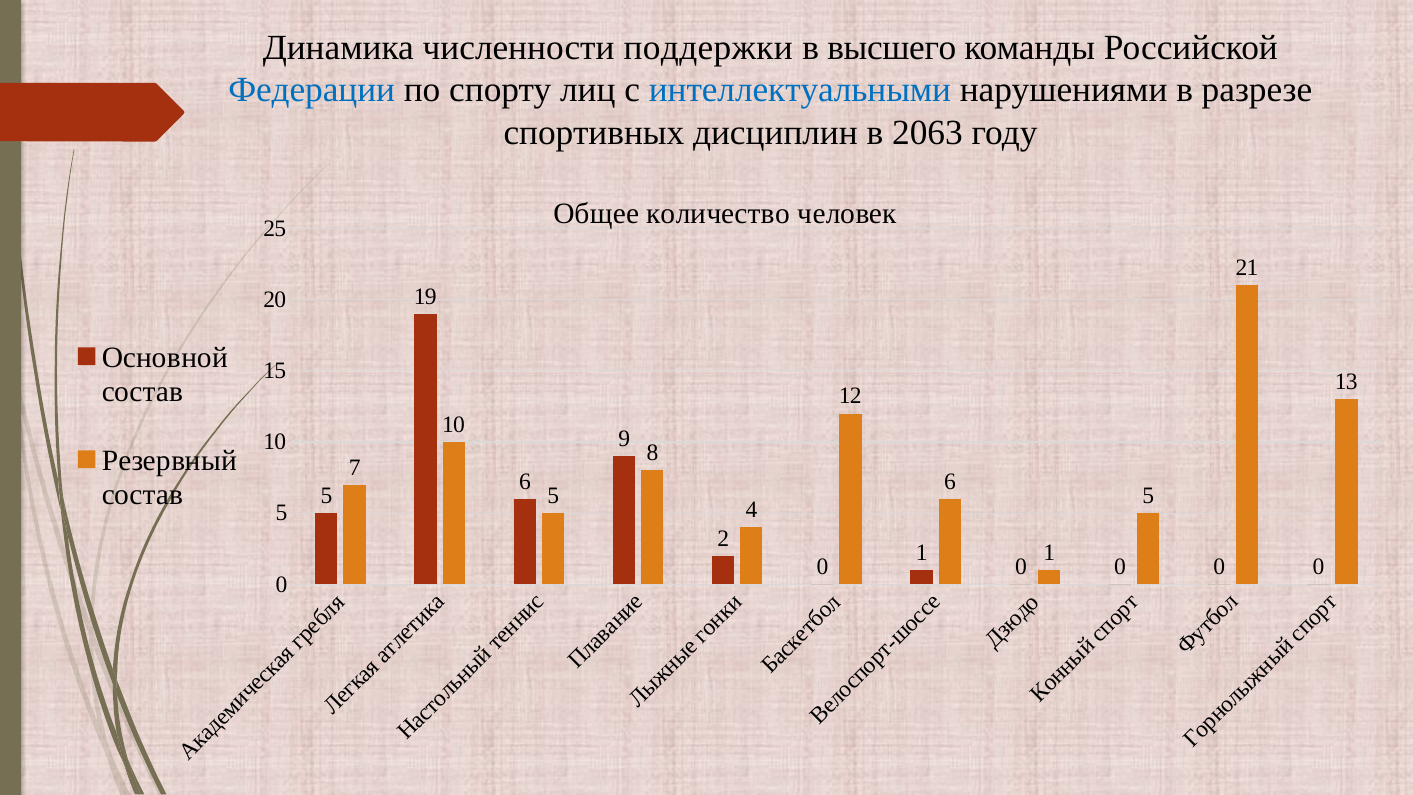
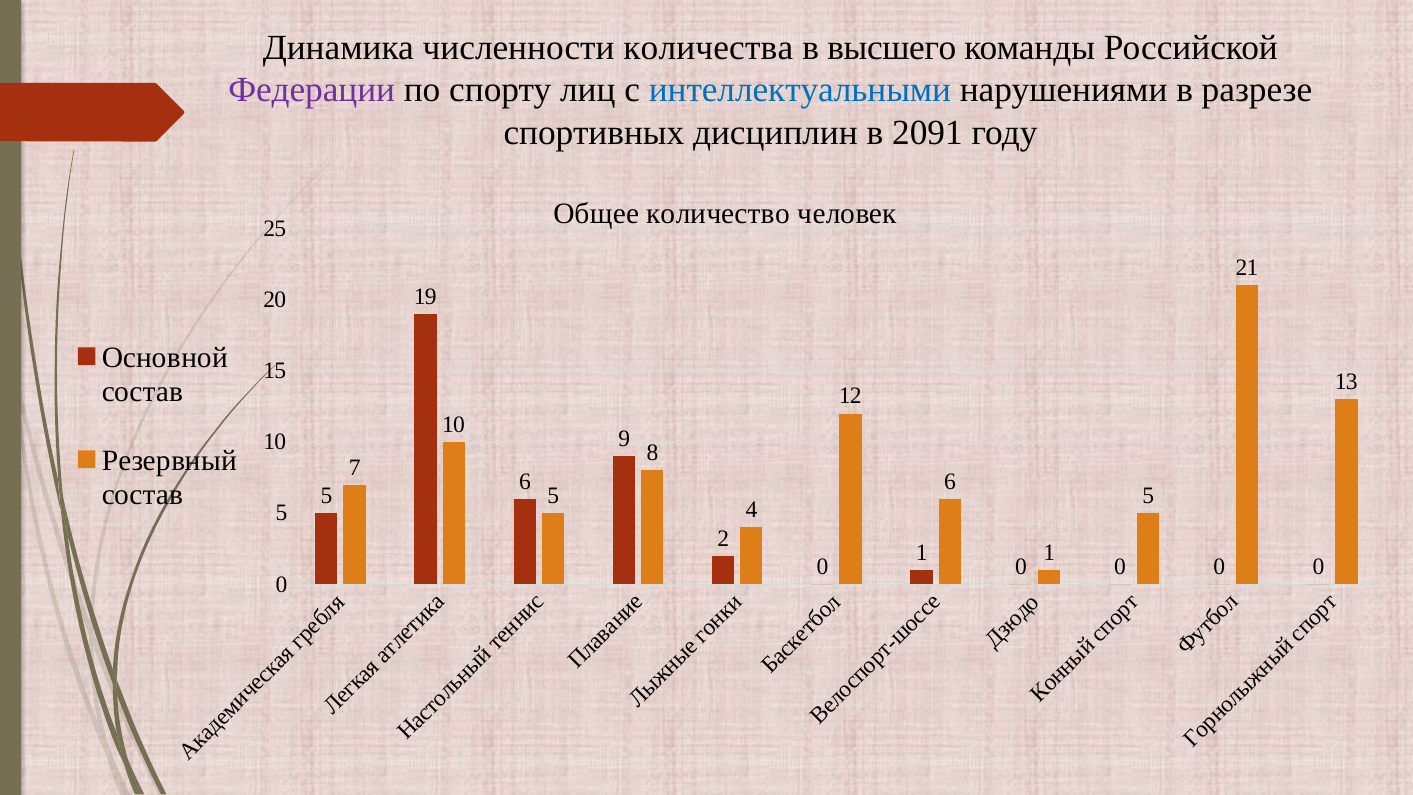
поддержки: поддержки -> количества
Федерации colour: blue -> purple
2063: 2063 -> 2091
